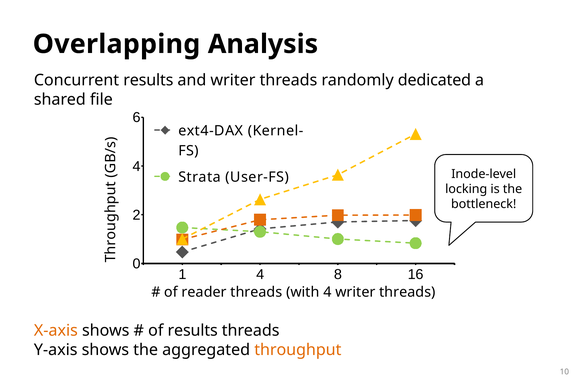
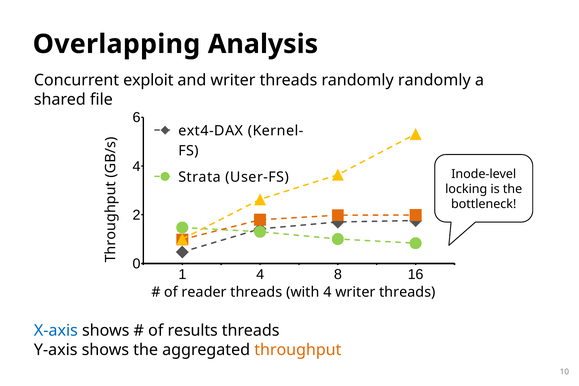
Concurrent results: results -> exploit
randomly dedicated: dedicated -> randomly
X-axis colour: orange -> blue
